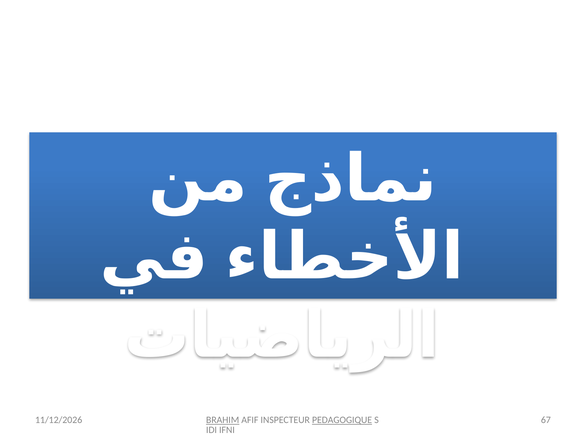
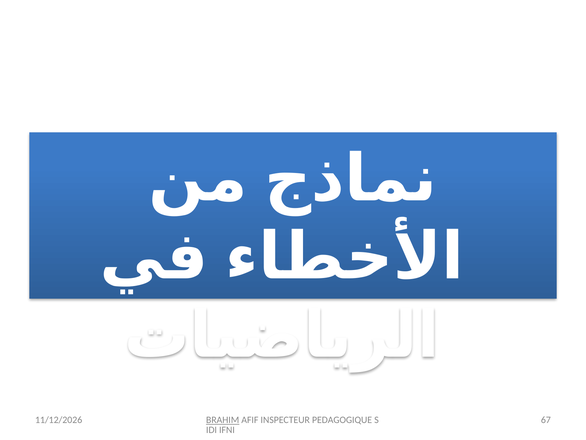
PEDAGOGIQUE underline: present -> none
